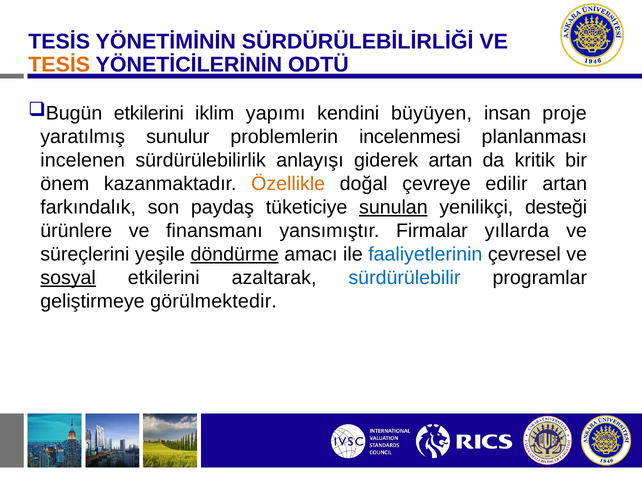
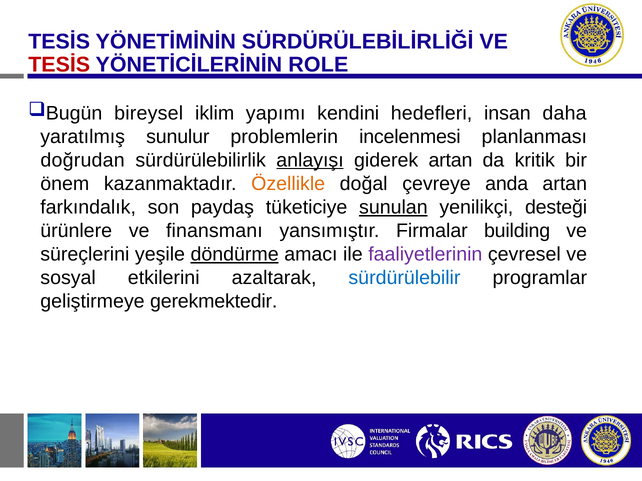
TESİS at (59, 65) colour: orange -> red
ODTÜ: ODTÜ -> ROLE
etkilerini at (149, 113): etkilerini -> bireysel
büyüyen: büyüyen -> hedefleri
proje: proje -> daha
incelenen: incelenen -> doğrudan
anlayışı underline: none -> present
edilir: edilir -> anda
yıllarda: yıllarda -> building
faaliyetlerinin colour: blue -> purple
sosyal underline: present -> none
görülmektedir: görülmektedir -> gerekmektedir
